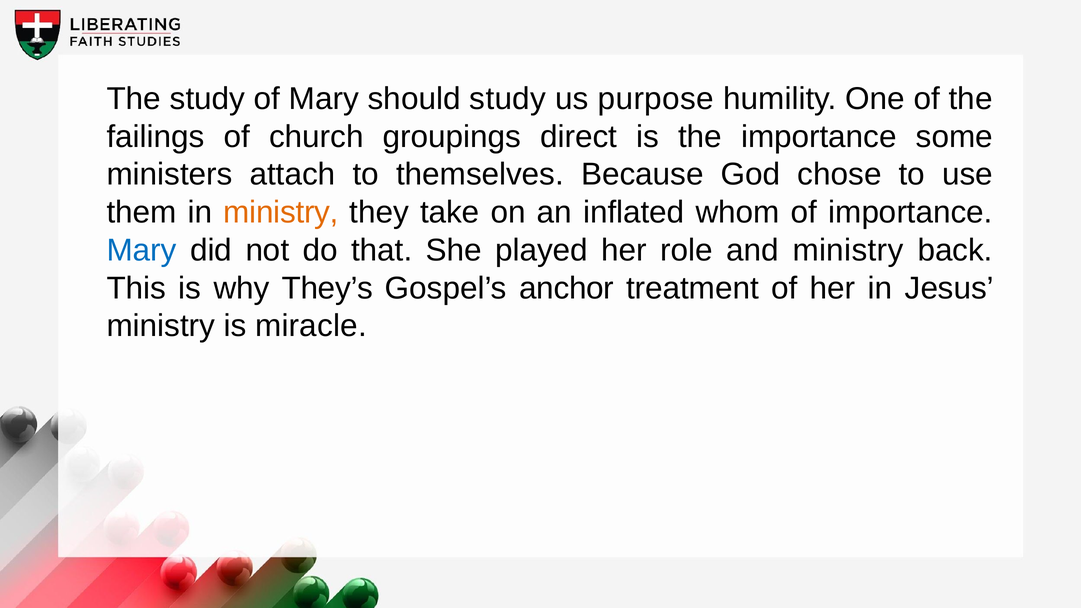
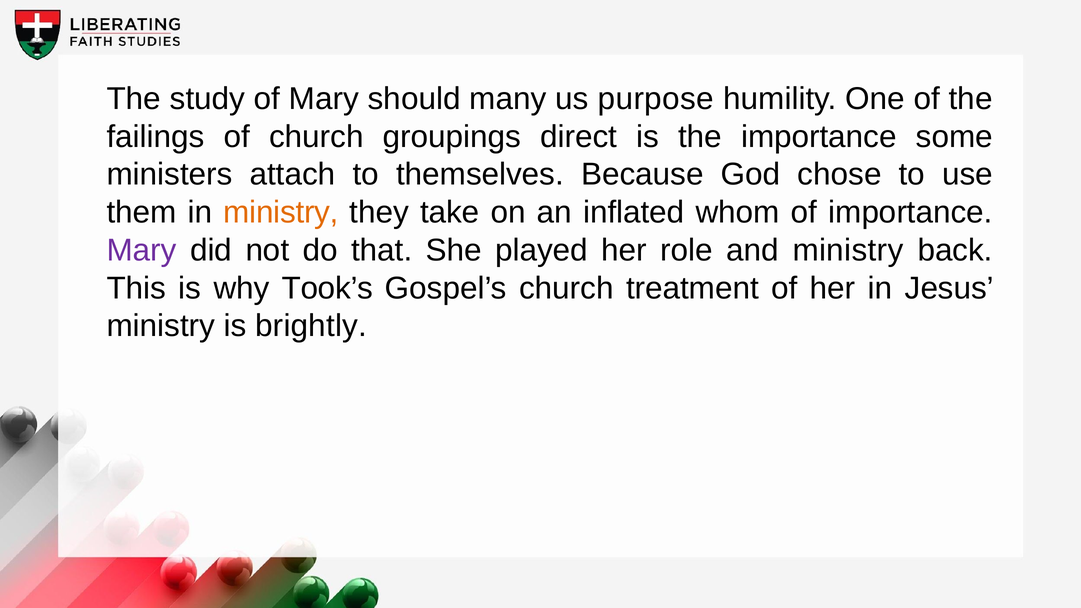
should study: study -> many
Mary at (142, 250) colour: blue -> purple
They’s: They’s -> Took’s
Gospel’s anchor: anchor -> church
miracle: miracle -> brightly
